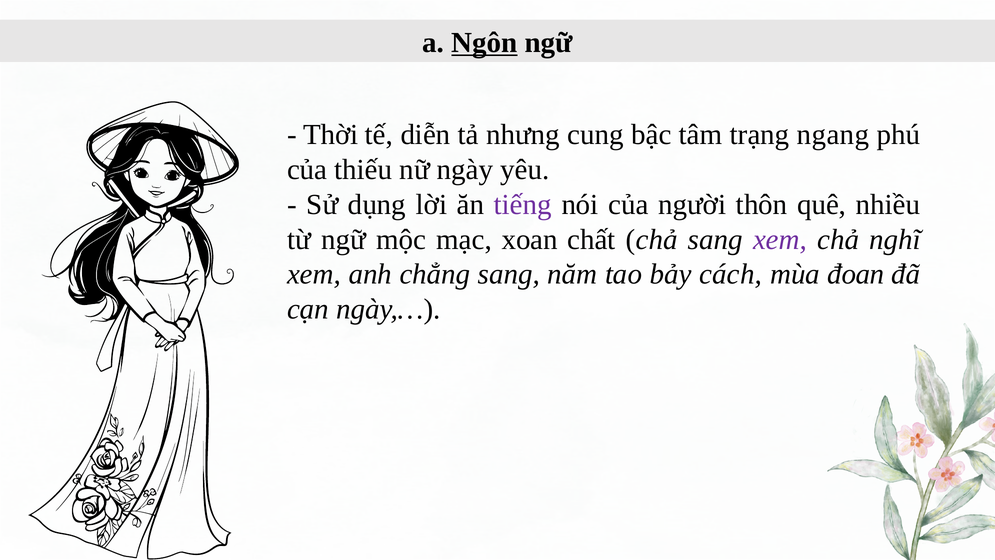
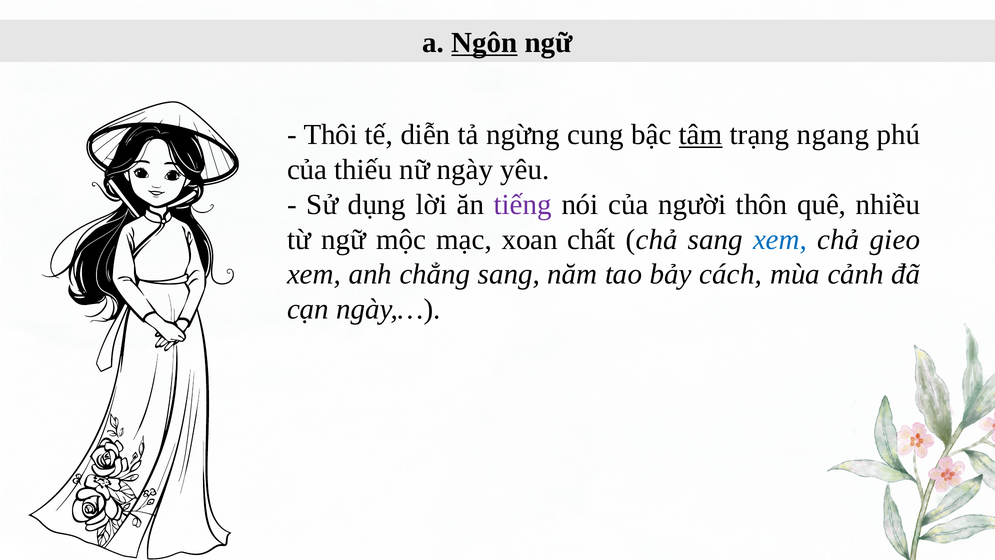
Thời: Thời -> Thôi
nhưng: nhưng -> ngừng
tâm underline: none -> present
xem at (780, 239) colour: purple -> blue
nghĩ: nghĩ -> gieo
đoan: đoan -> cảnh
